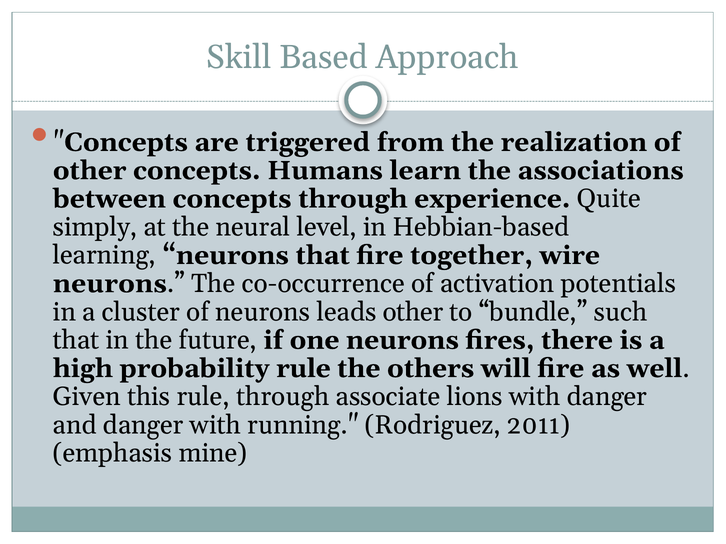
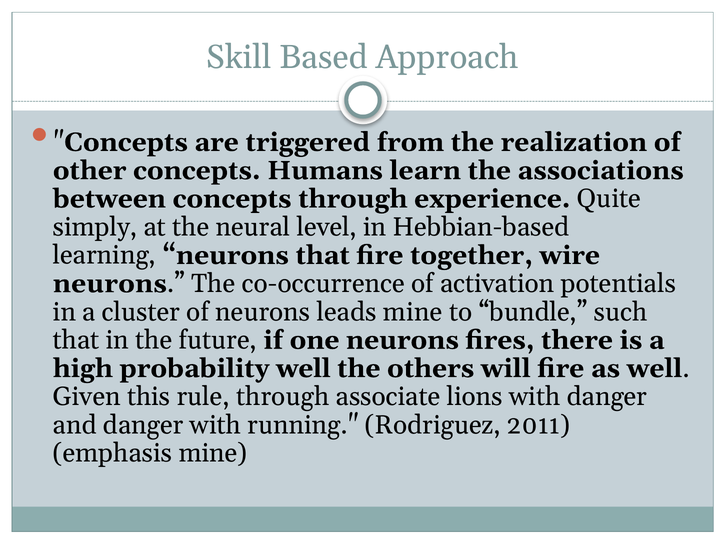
leads other: other -> mine
probability rule: rule -> well
